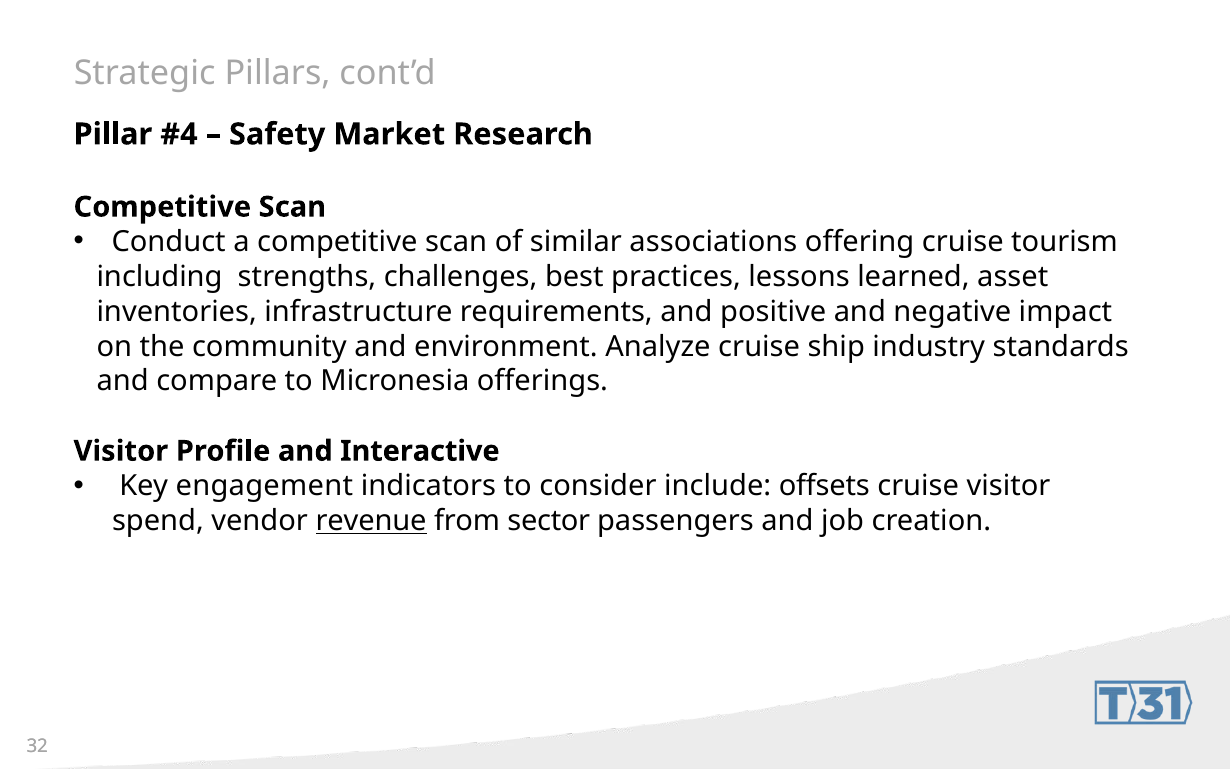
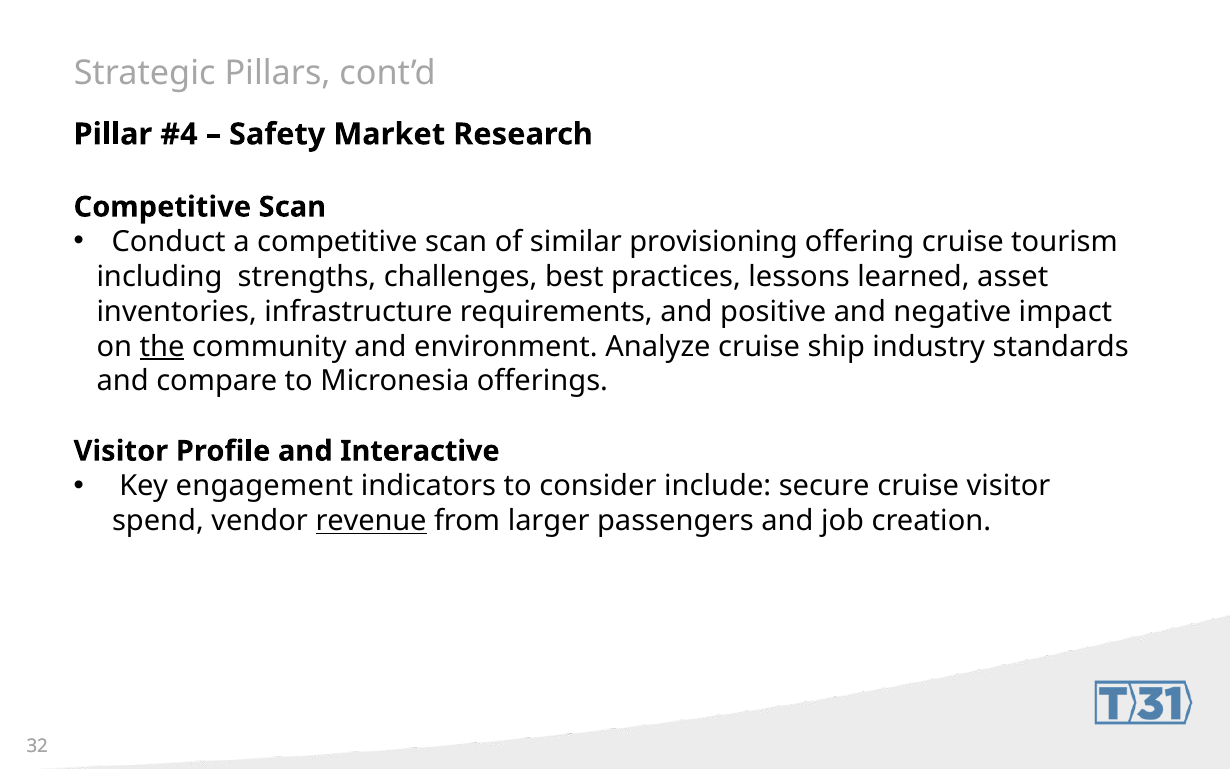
associations: associations -> provisioning
the underline: none -> present
offsets: offsets -> secure
sector: sector -> larger
